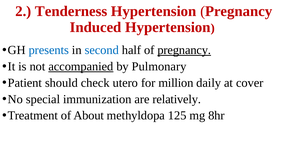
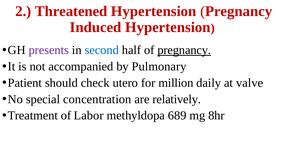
Tenderness: Tenderness -> Threatened
presents colour: blue -> purple
accompanied underline: present -> none
cover: cover -> valve
immunization: immunization -> concentration
About: About -> Labor
125: 125 -> 689
